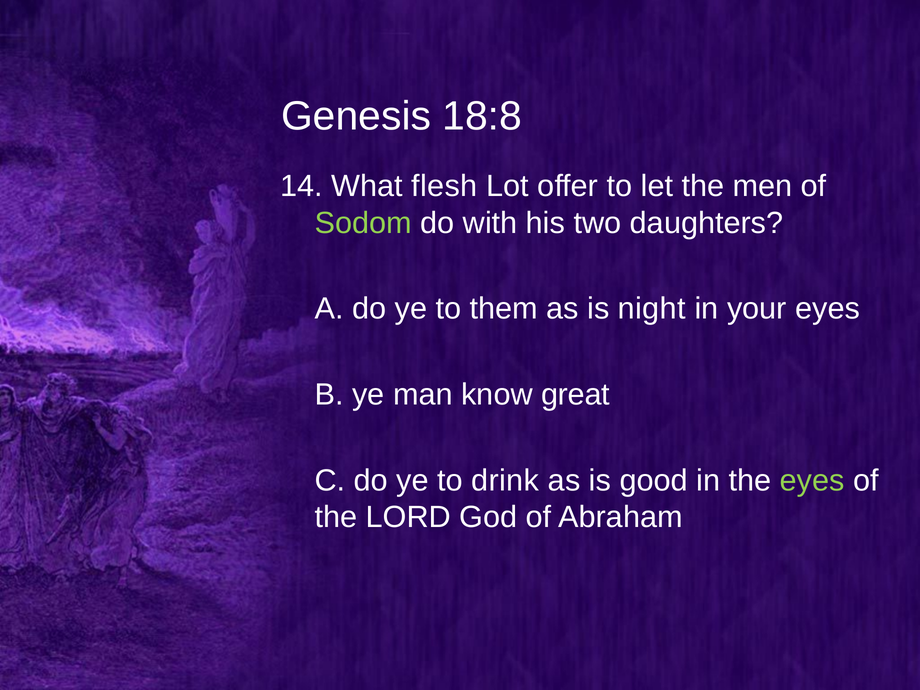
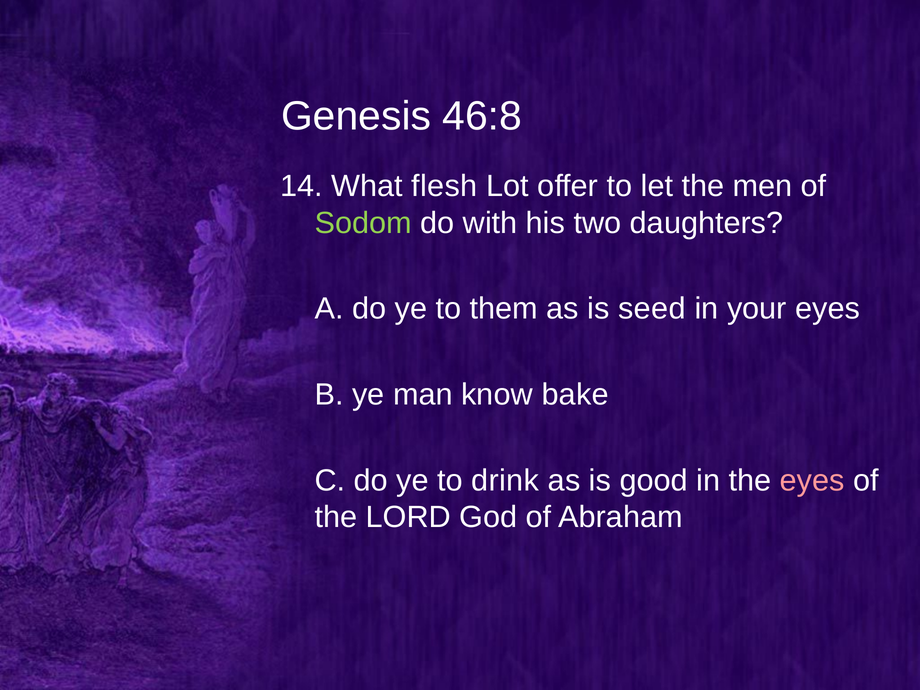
18:8: 18:8 -> 46:8
night: night -> seed
great: great -> bake
eyes at (812, 480) colour: light green -> pink
